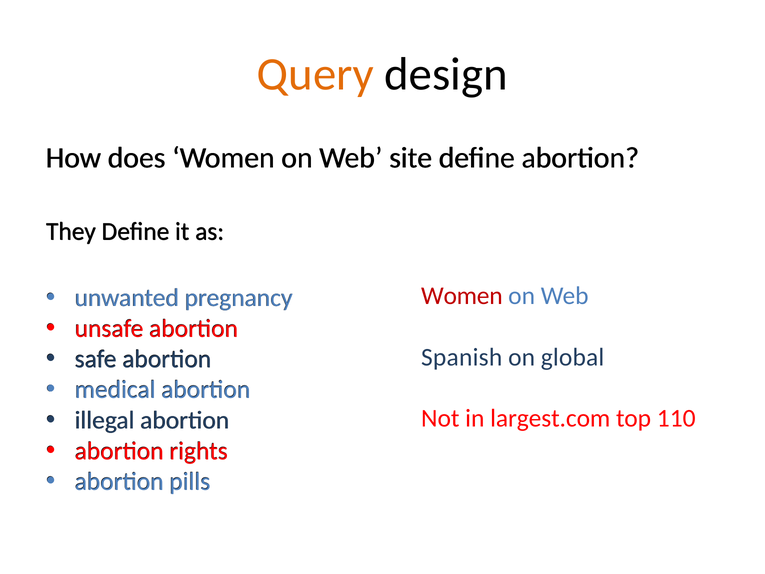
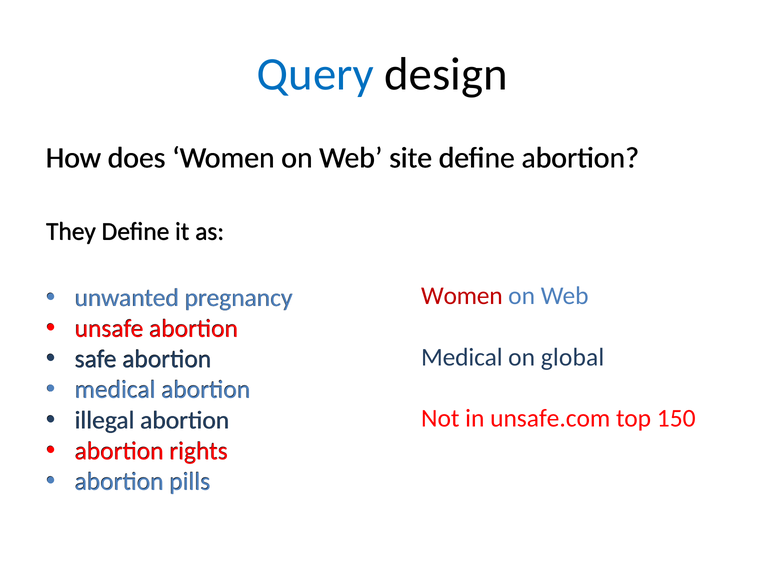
Query colour: orange -> blue
Spanish at (462, 357): Spanish -> Medical
largest.com: largest.com -> unsafe.com
110: 110 -> 150
